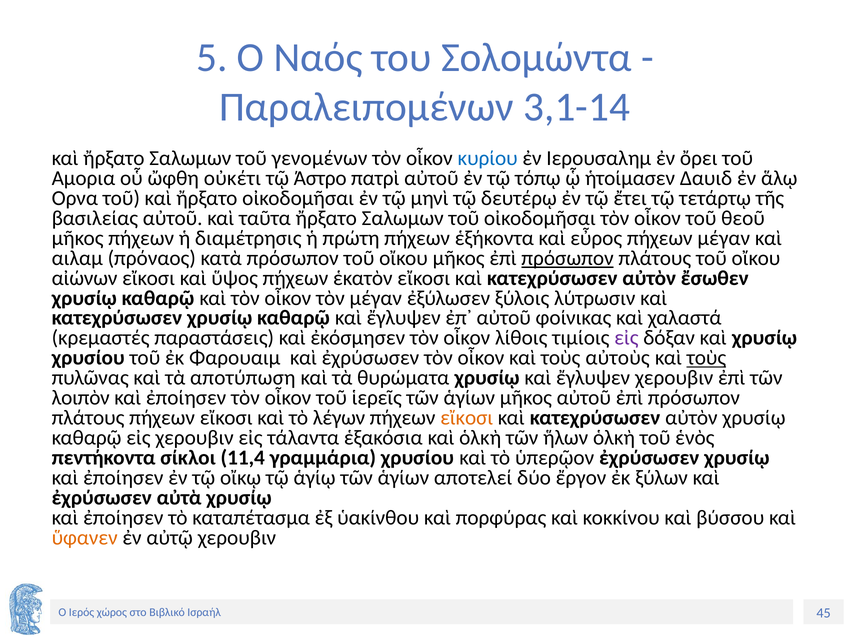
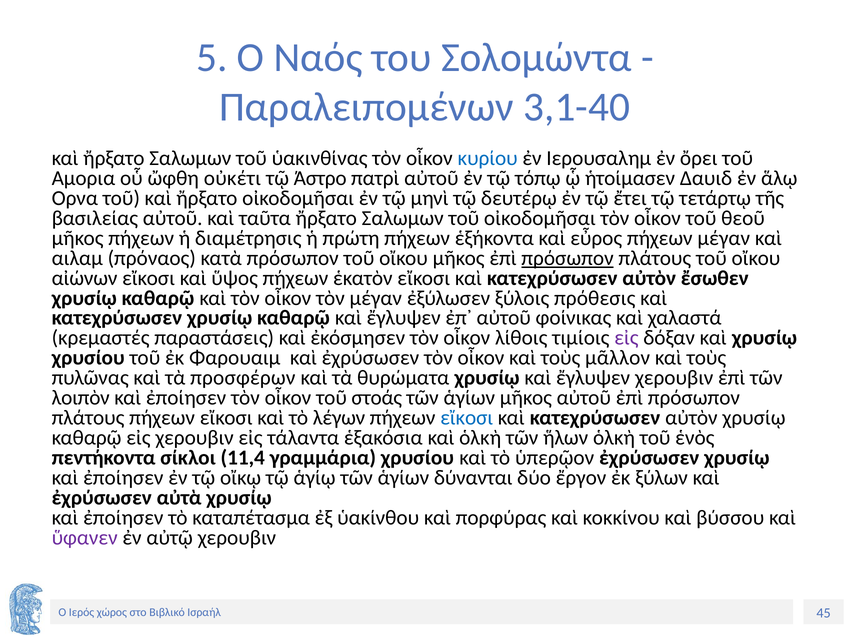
3,1-14: 3,1-14 -> 3,1-40
γενομένων: γενομένων -> ὑακινθίνας
λύτρωσιν: λύτρωσιν -> πρόθεσις
αὐτοὺς: αὐτοὺς -> μᾶλλον
τοὺς at (706, 358) underline: present -> none
αποτύπωση: αποτύπωση -> προσφέρων
ἱερεῖς: ἱερεῖς -> στοάς
εἴκοσι at (467, 418) colour: orange -> blue
αποτελεί: αποτελεί -> δύνανται
ὕφανεν colour: orange -> purple
